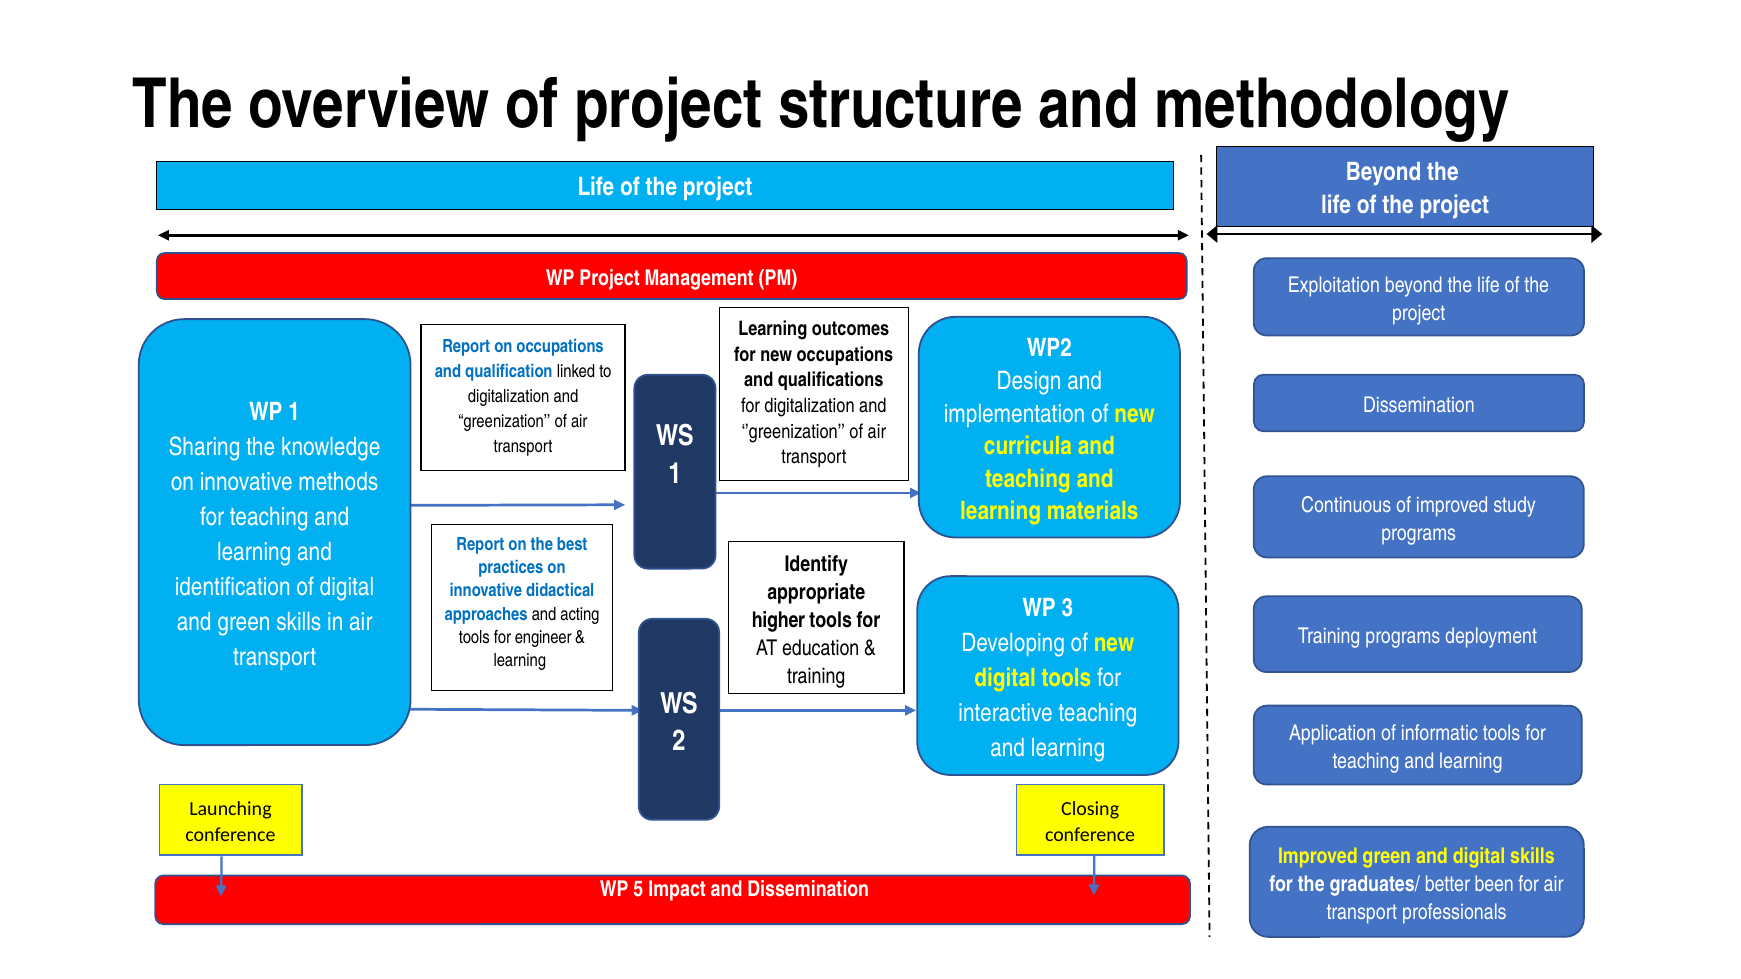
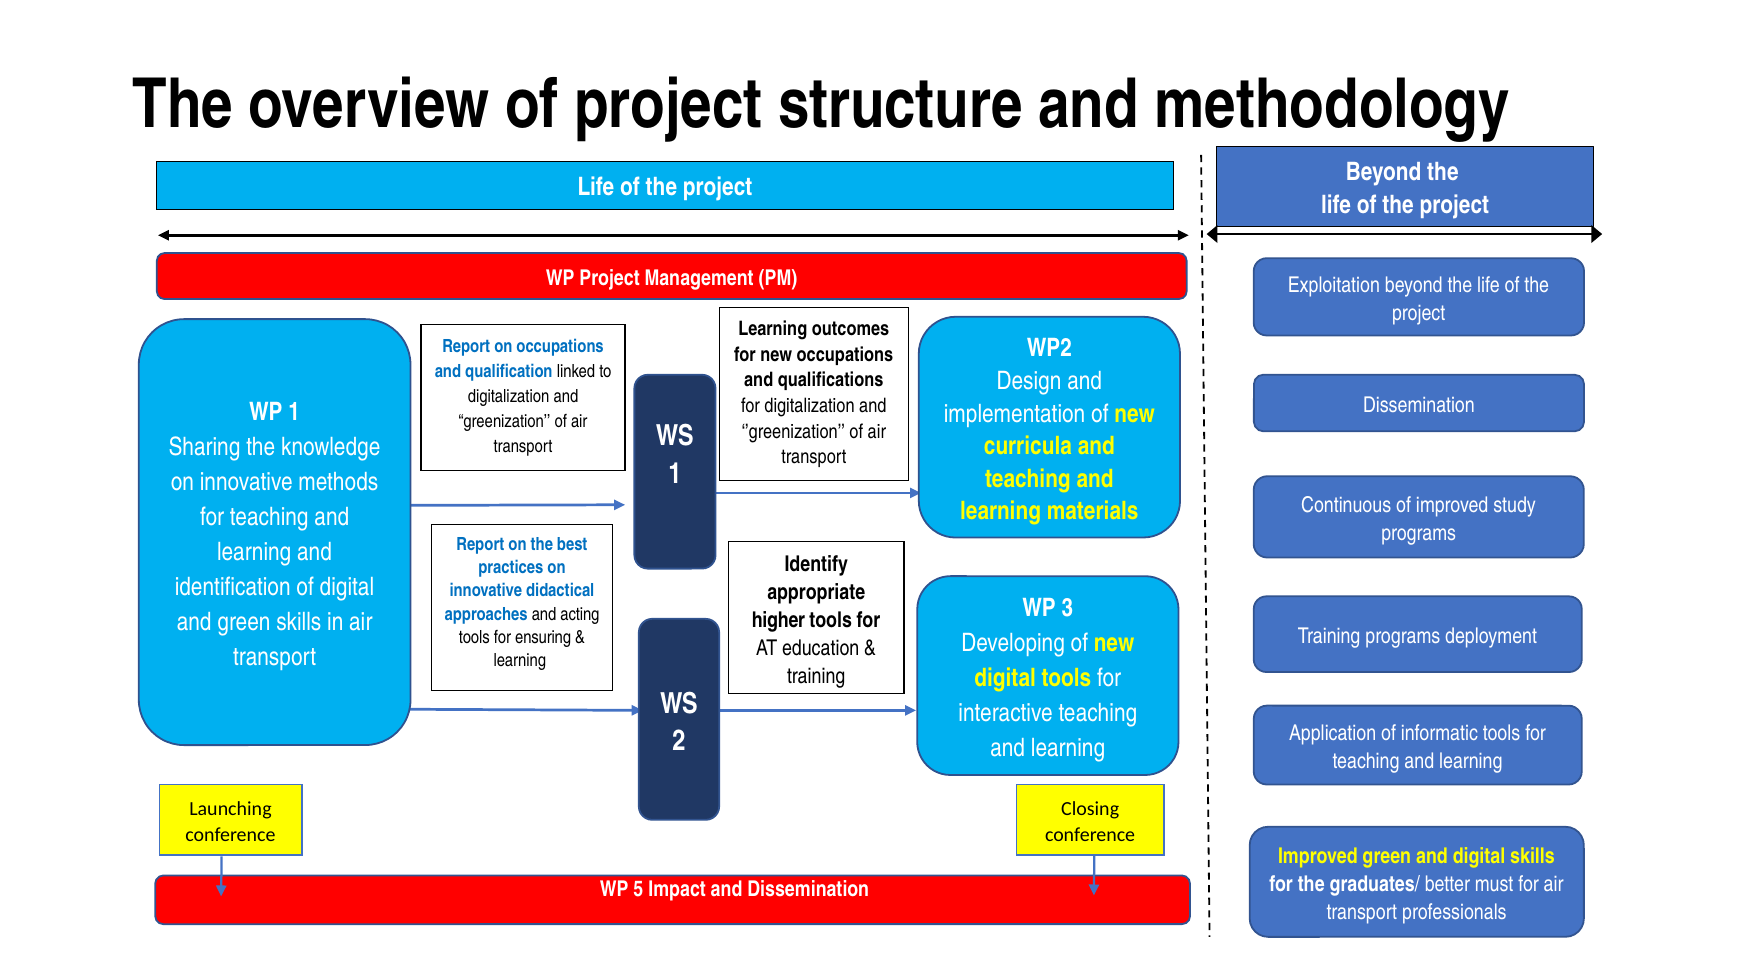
engineer: engineer -> ensuring
been: been -> must
